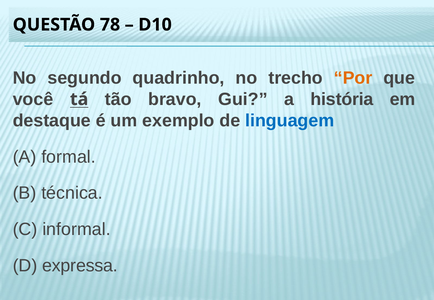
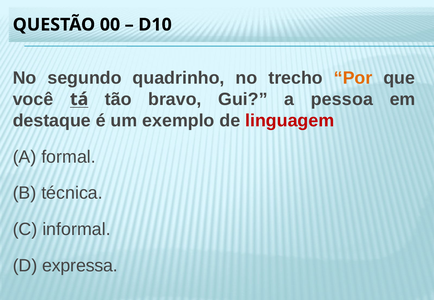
78: 78 -> 00
história: história -> pessoa
linguagem colour: blue -> red
